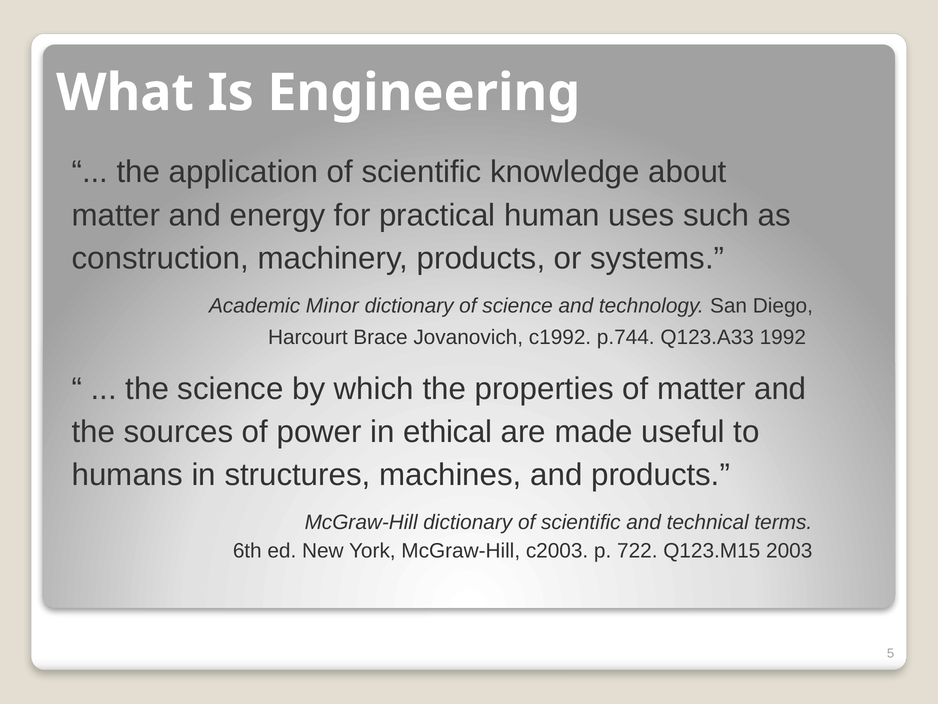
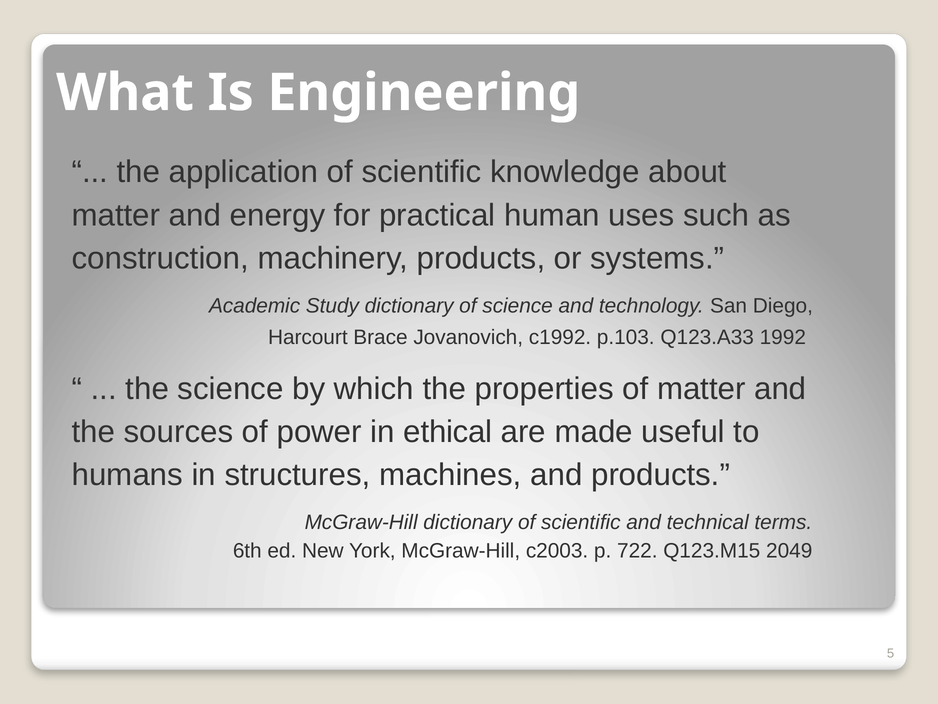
Minor: Minor -> Study
p.744: p.744 -> p.103
2003: 2003 -> 2049
